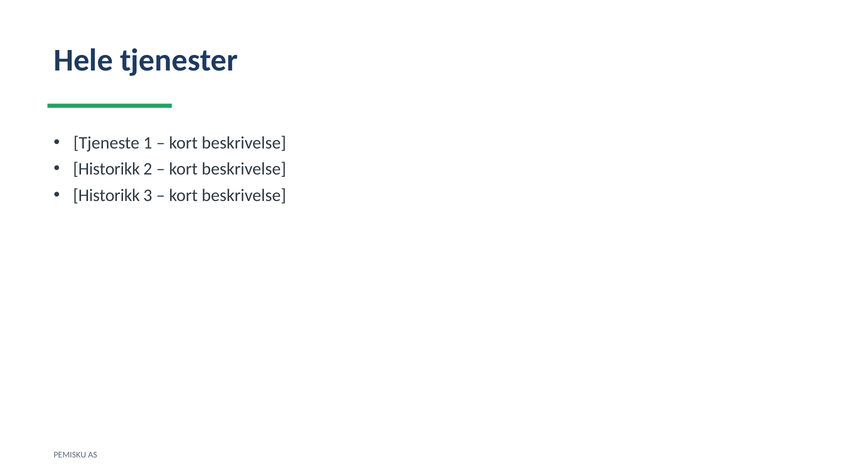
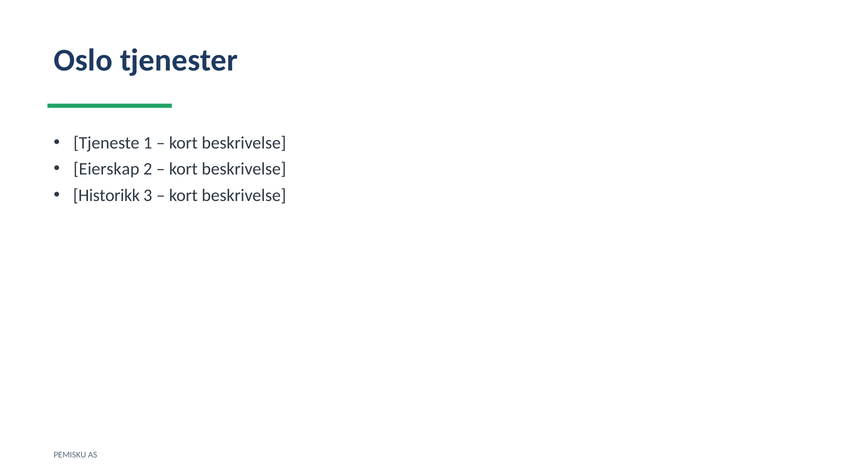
Hele: Hele -> Oslo
Historikk at (107, 169): Historikk -> Eierskap
